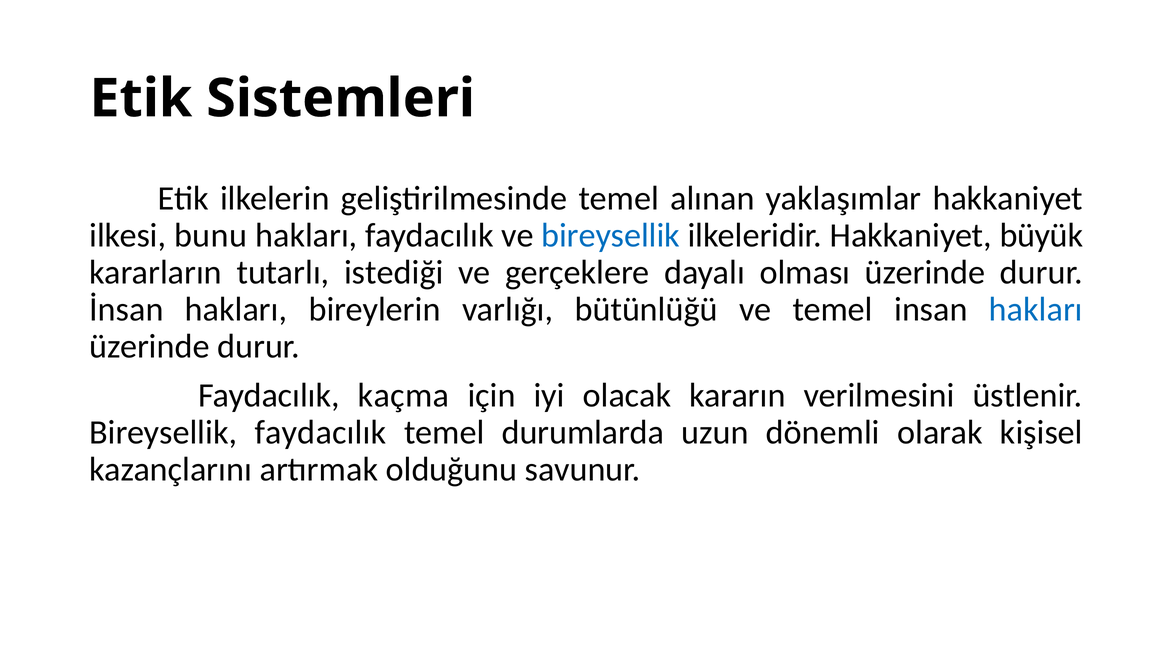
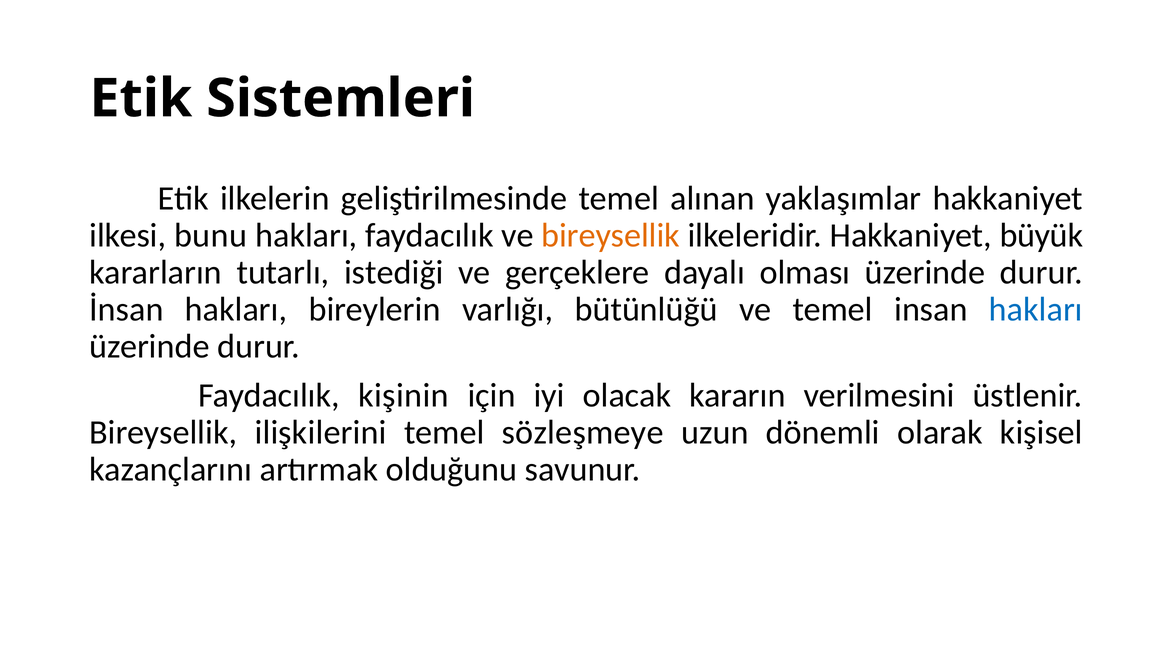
bireysellik at (611, 235) colour: blue -> orange
kaçma: kaçma -> kişinin
Bireysellik faydacılık: faydacılık -> ilişkilerini
durumlarda: durumlarda -> sözleşmeye
